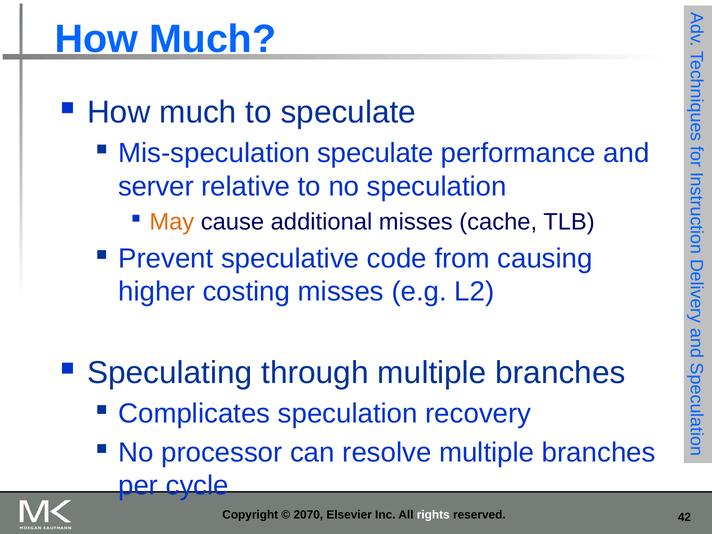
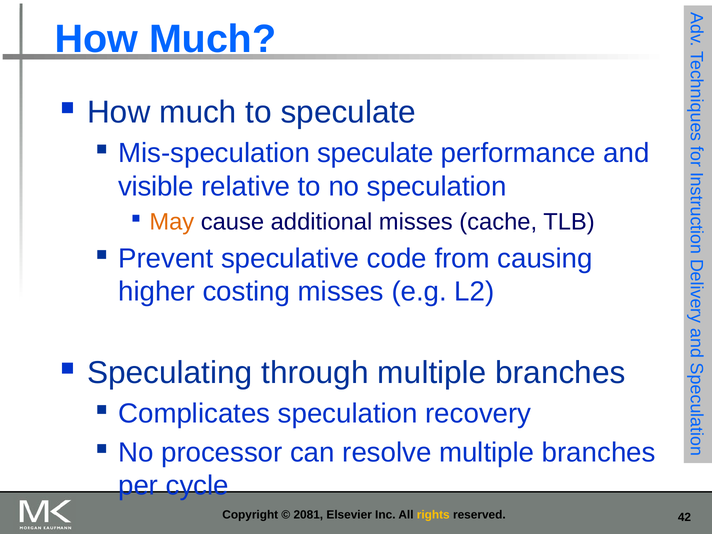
server: server -> visible
2070: 2070 -> 2081
rights colour: white -> yellow
